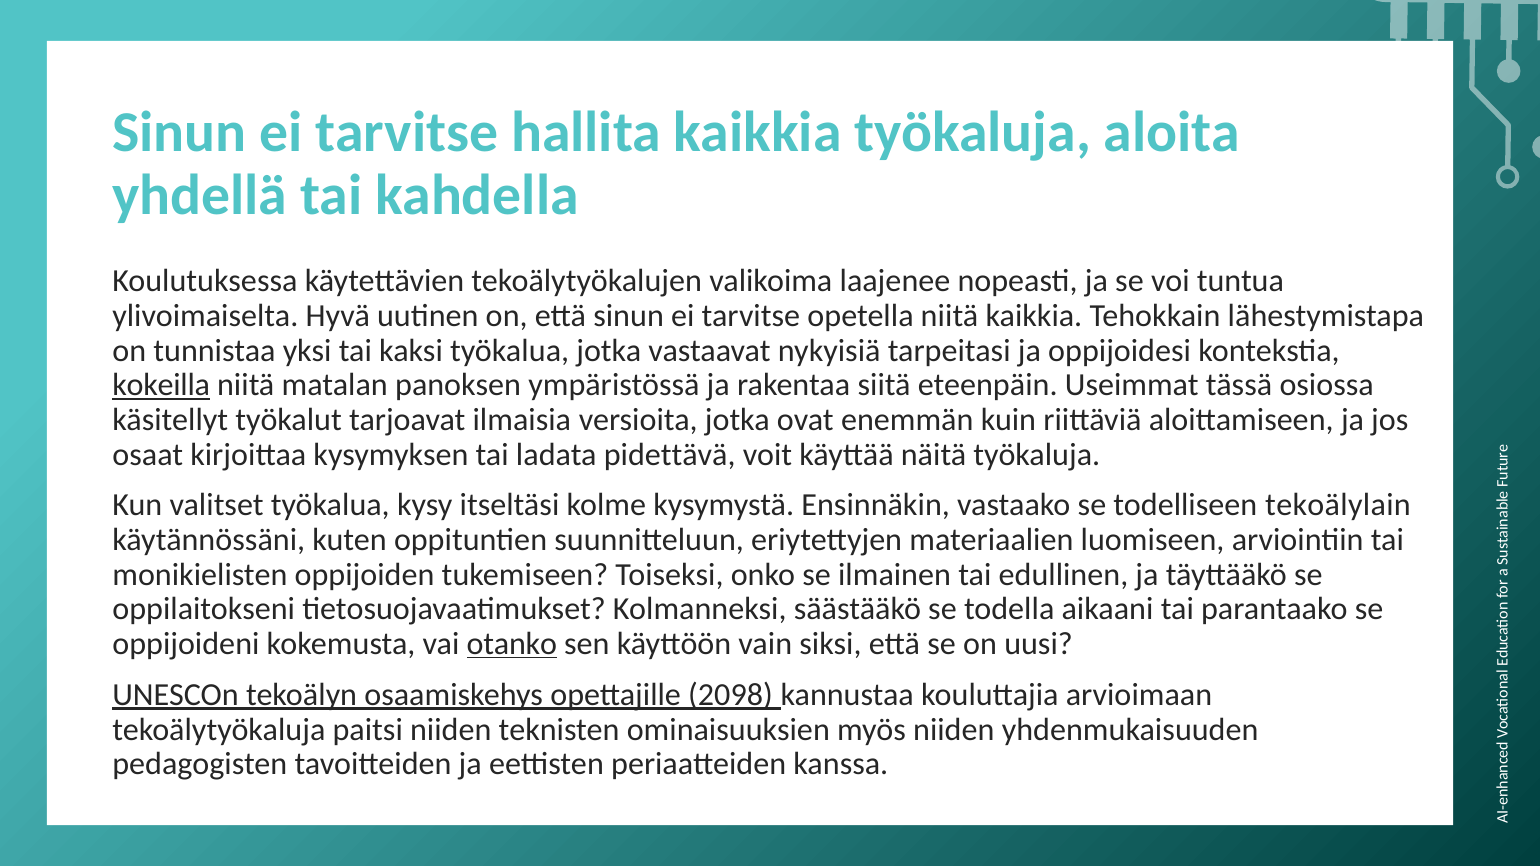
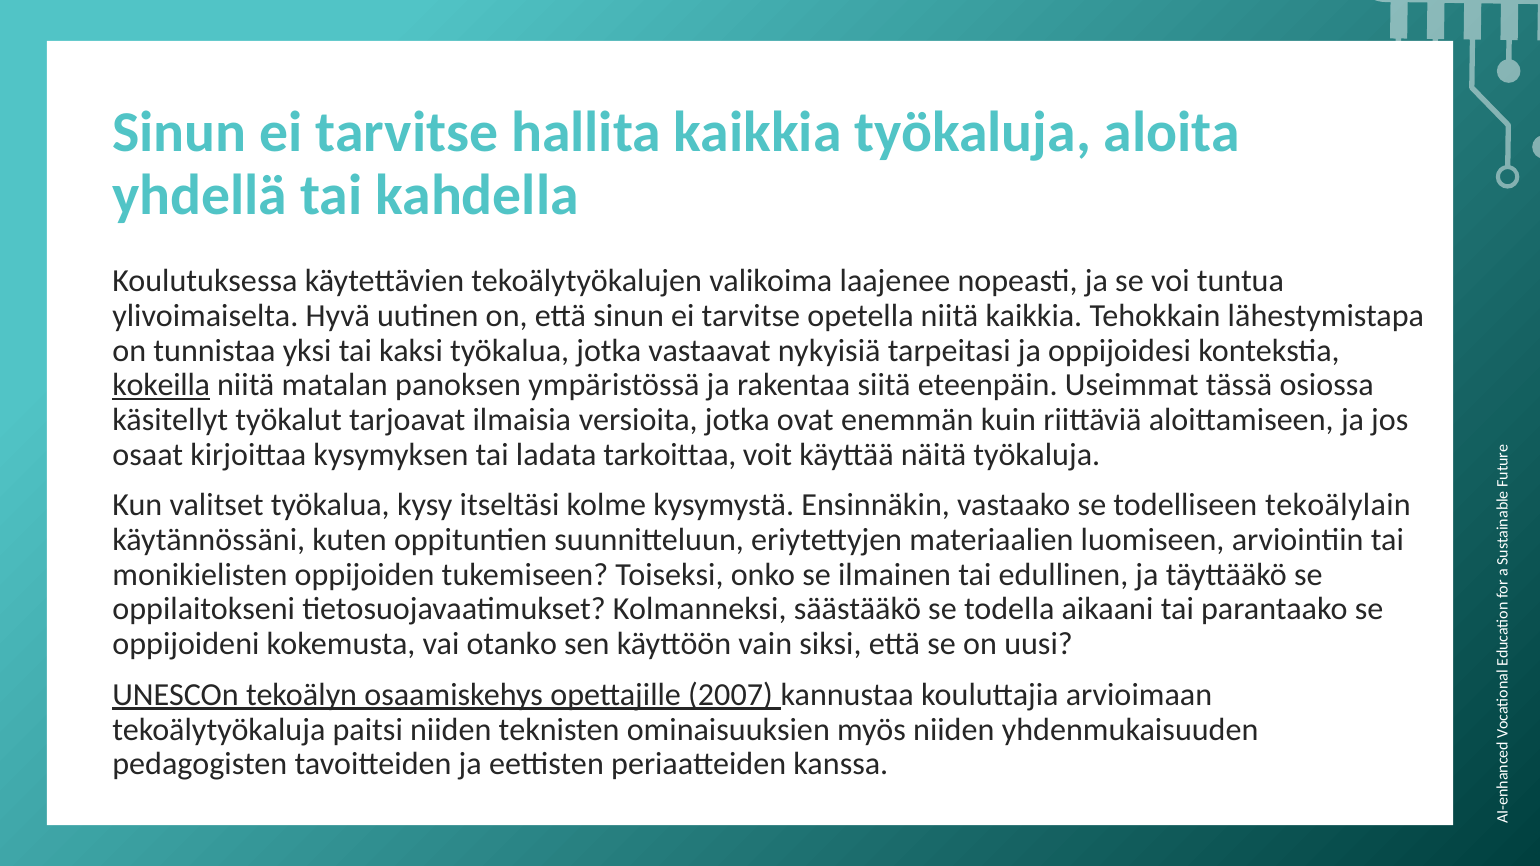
pidettävä: pidettävä -> tarkoittaa
otanko underline: present -> none
2098: 2098 -> 2007
